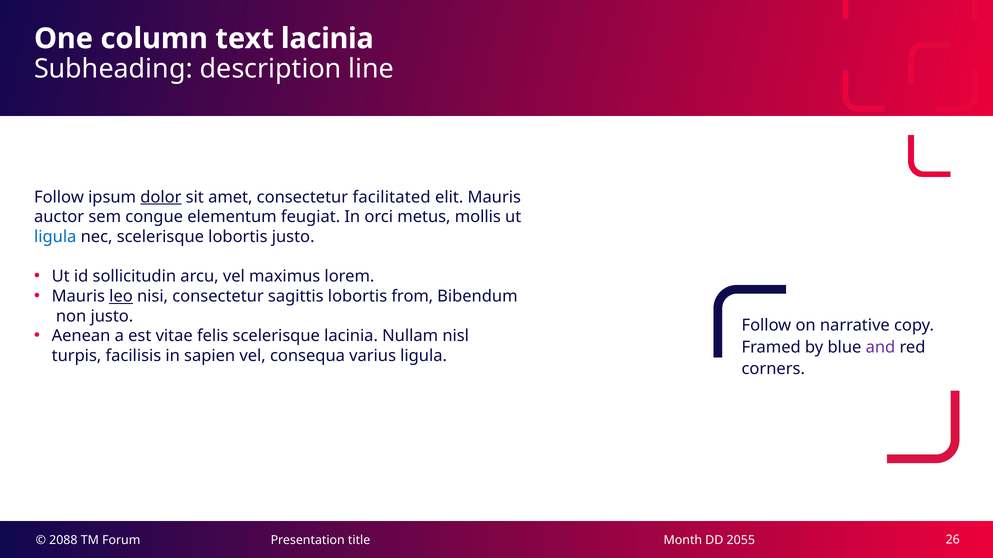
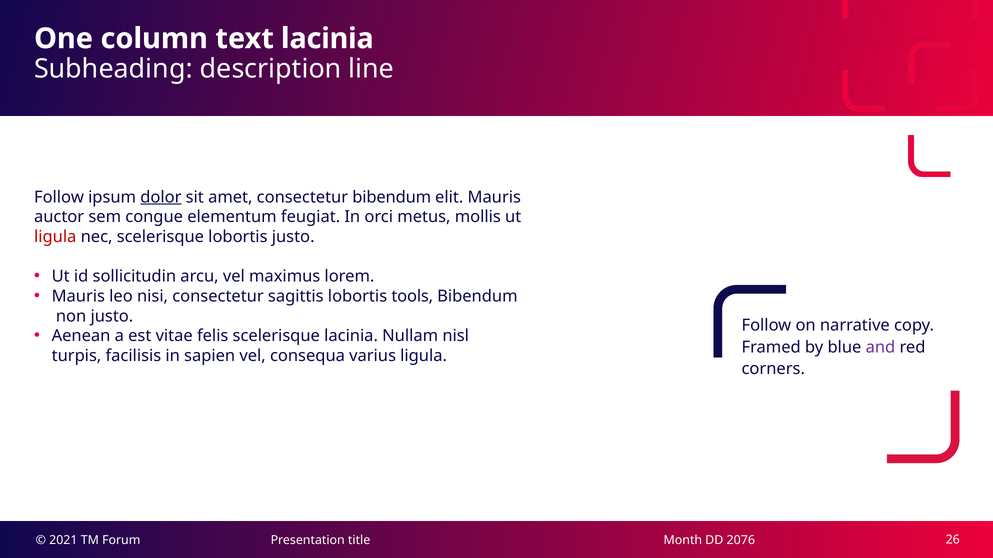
consectetur facilitated: facilitated -> bibendum
ligula at (55, 237) colour: blue -> red
leo underline: present -> none
from: from -> tools
2088: 2088 -> 2021
2055: 2055 -> 2076
